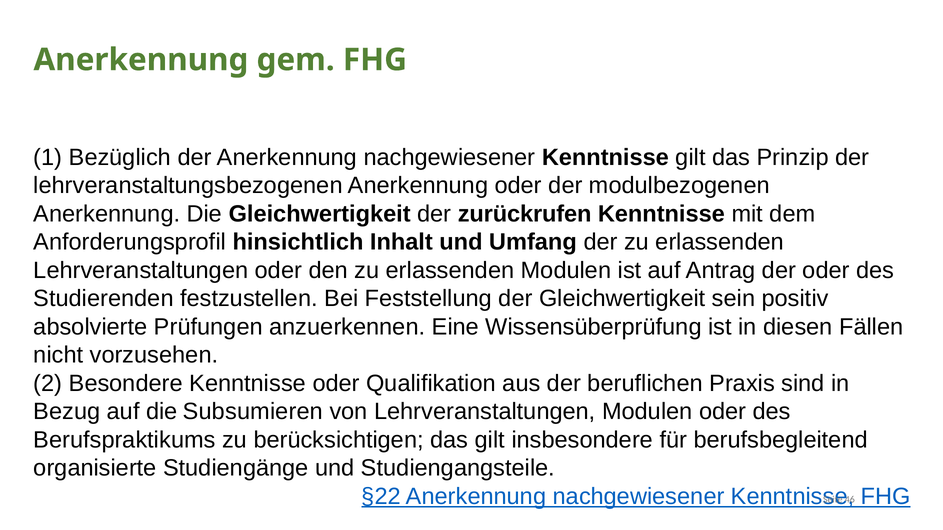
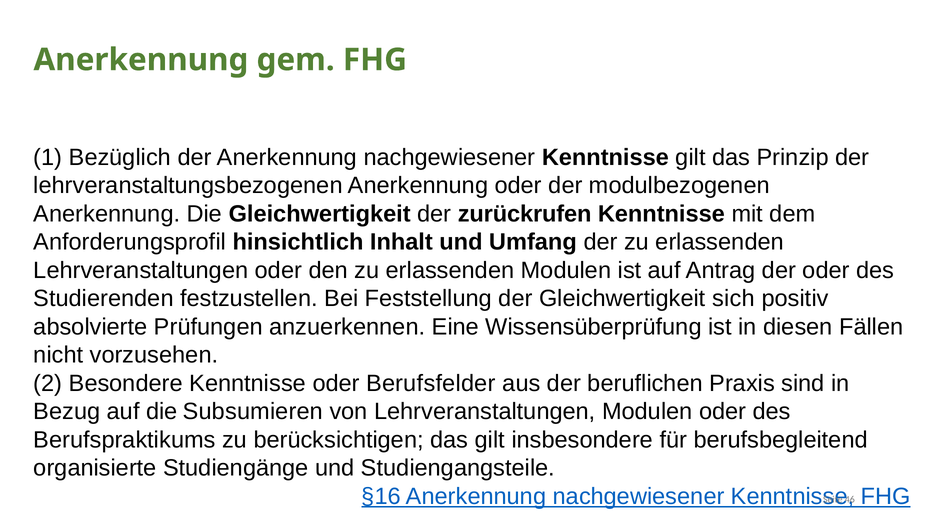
sein: sein -> sich
Qualifikation: Qualifikation -> Berufsfelder
§22: §22 -> §16
